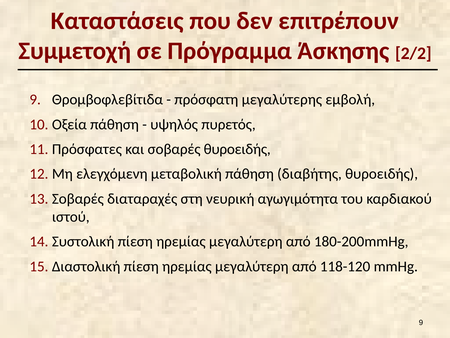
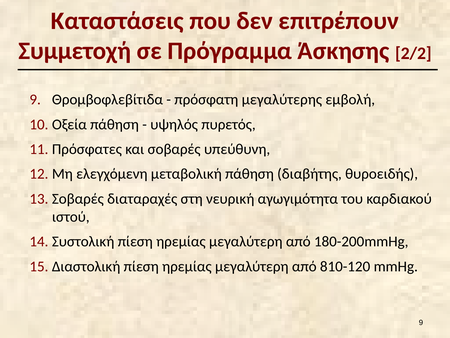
σοβαρές θυροειδής: θυροειδής -> υπεύθυνη
118-120: 118-120 -> 810-120
